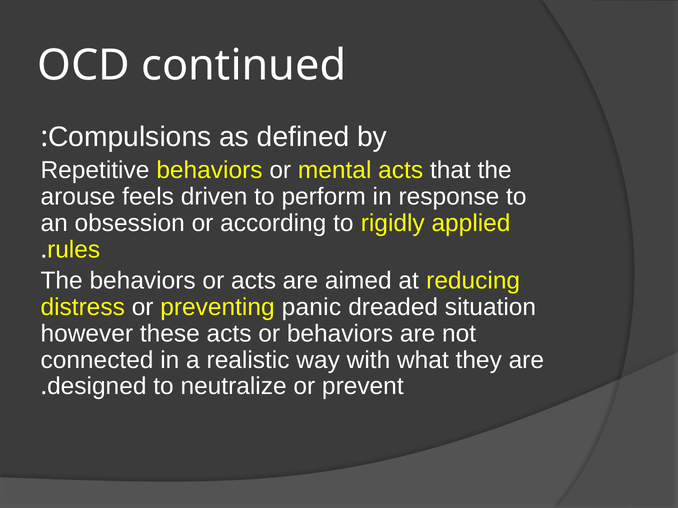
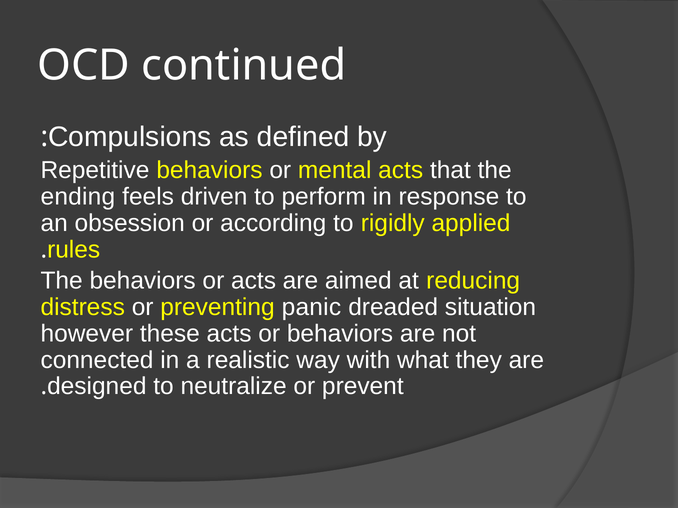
arouse: arouse -> ending
